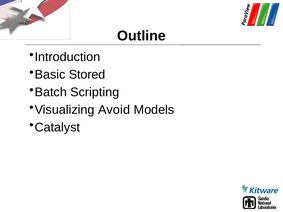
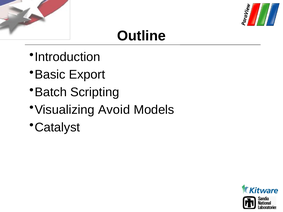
Stored: Stored -> Export
